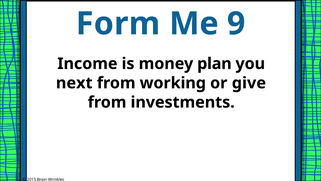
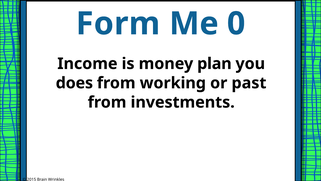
9: 9 -> 0
next: next -> does
give: give -> past
